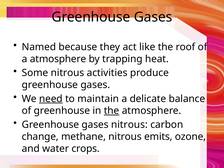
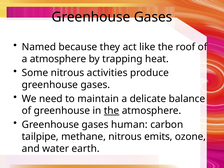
need underline: present -> none
gases nitrous: nitrous -> human
change: change -> tailpipe
crops: crops -> earth
